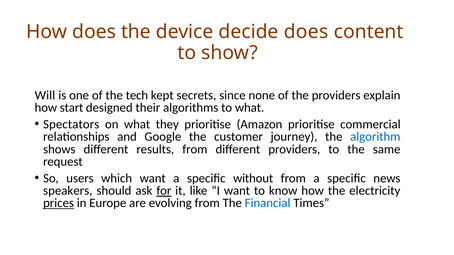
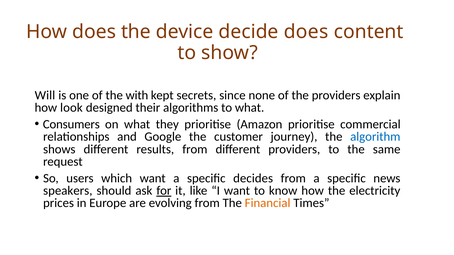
tech: tech -> with
start: start -> look
Spectators: Spectators -> Consumers
without: without -> decides
prices underline: present -> none
Financial colour: blue -> orange
